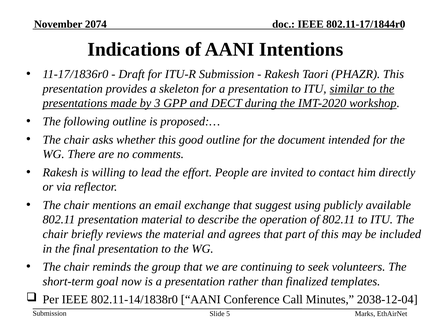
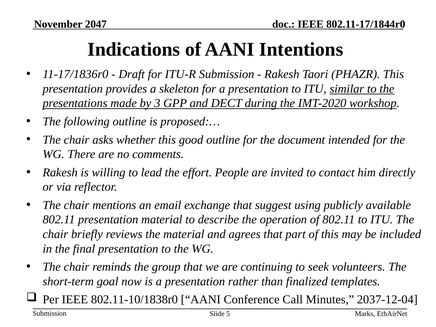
2074: 2074 -> 2047
802.11-14/1838r0: 802.11-14/1838r0 -> 802.11-10/1838r0
2038-12-04: 2038-12-04 -> 2037-12-04
